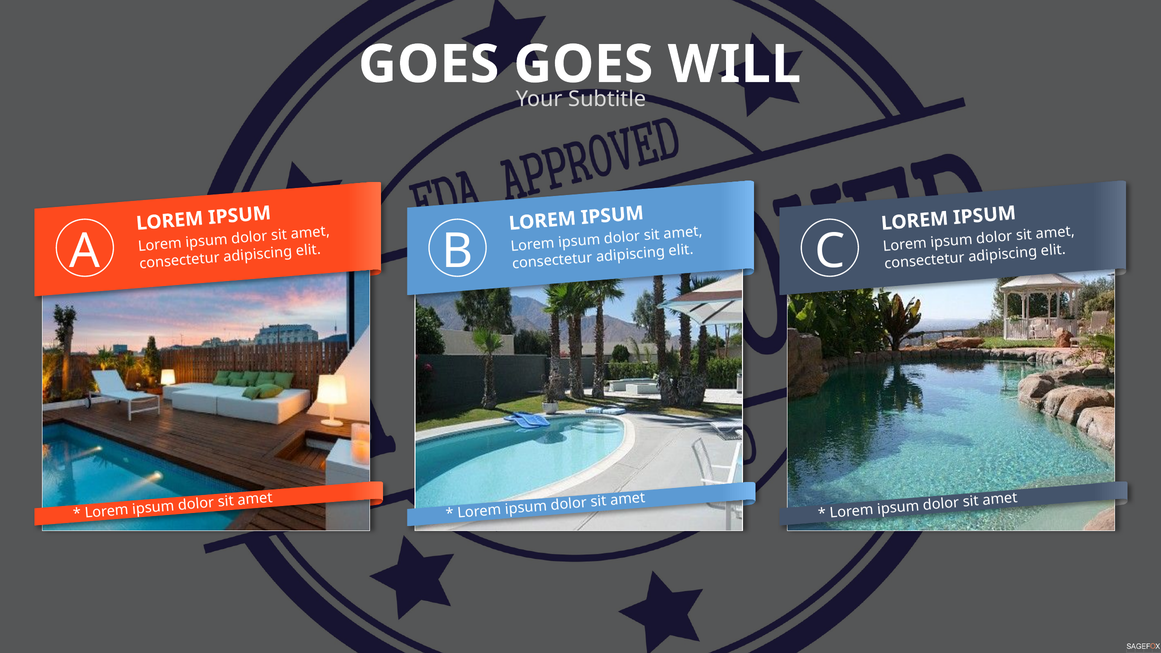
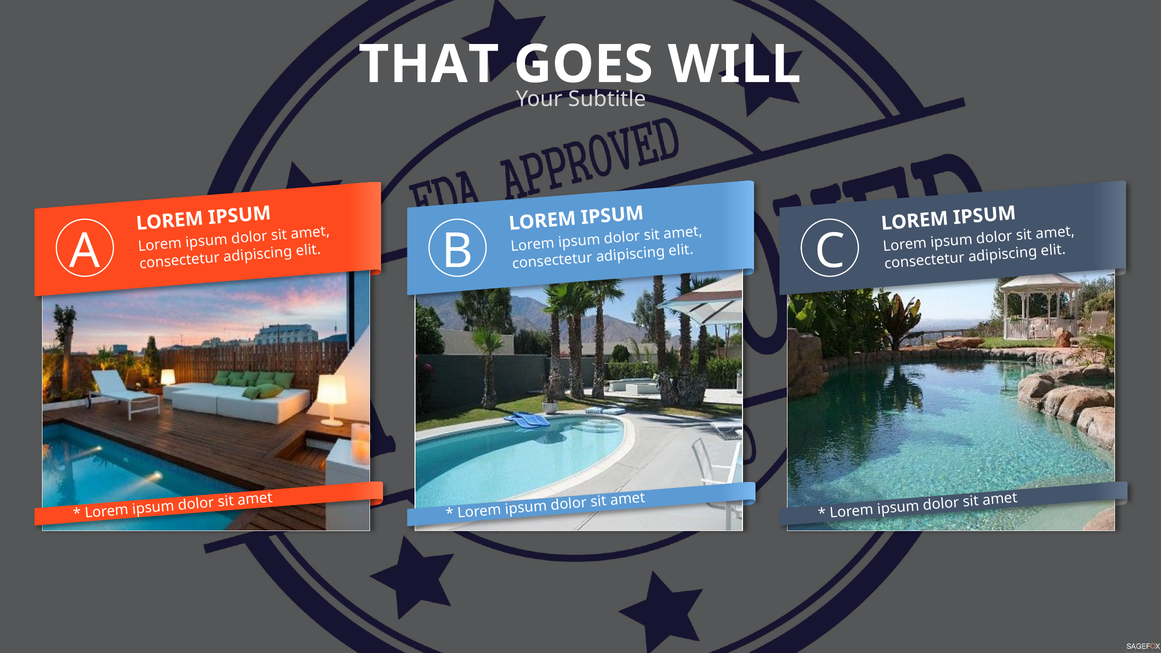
GOES at (429, 64): GOES -> THAT
